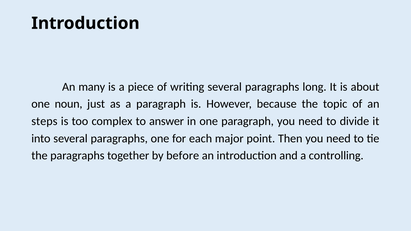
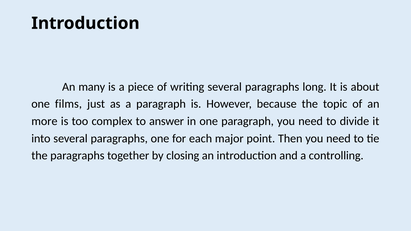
noun: noun -> films
steps: steps -> more
before: before -> closing
